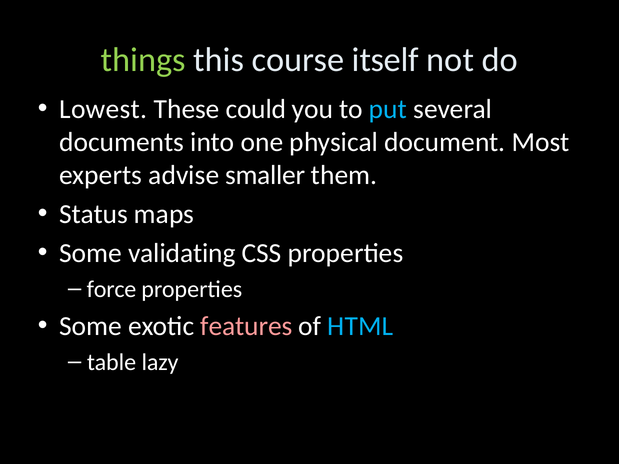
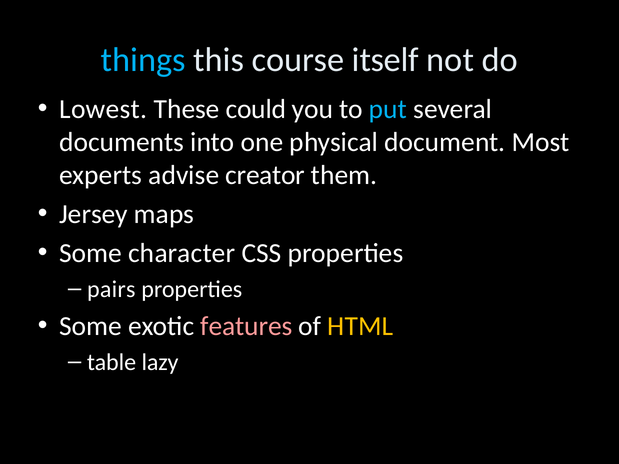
things colour: light green -> light blue
smaller: smaller -> creator
Status: Status -> Jersey
validating: validating -> character
force: force -> pairs
HTML colour: light blue -> yellow
